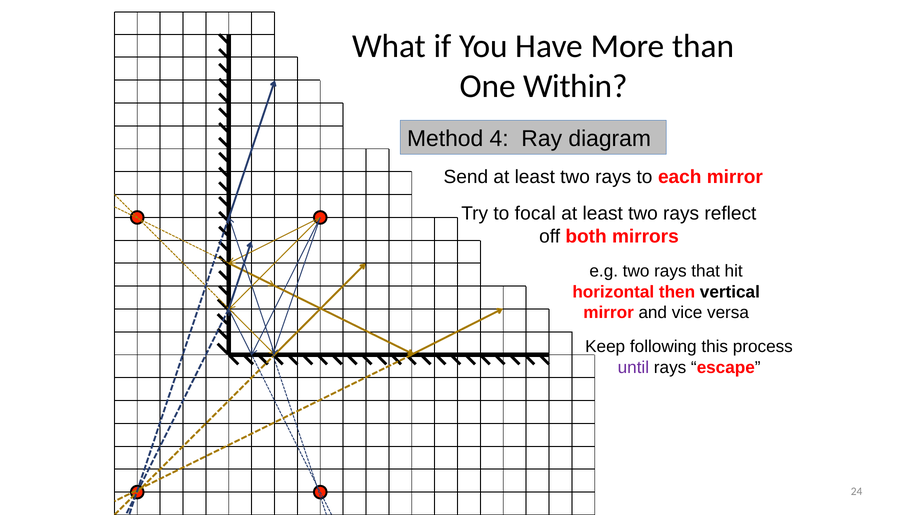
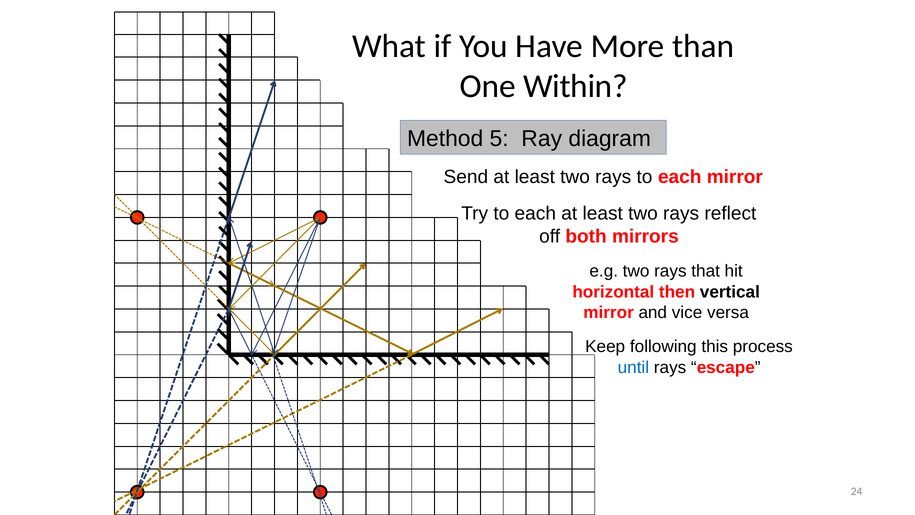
4: 4 -> 5
Try to focal: focal -> each
until colour: purple -> blue
